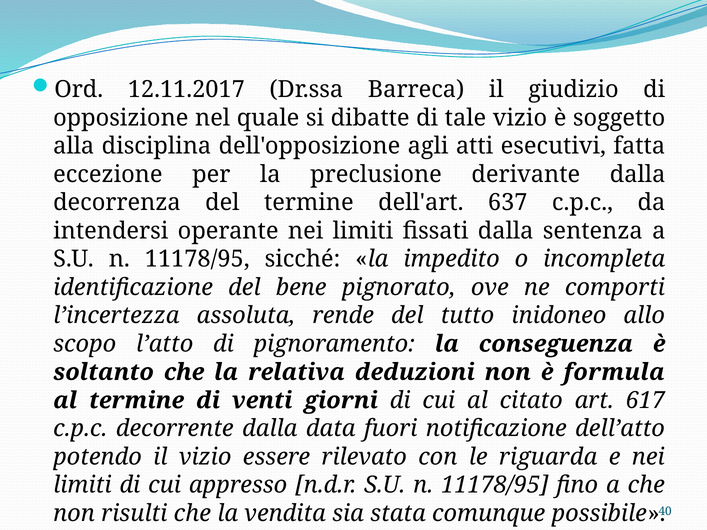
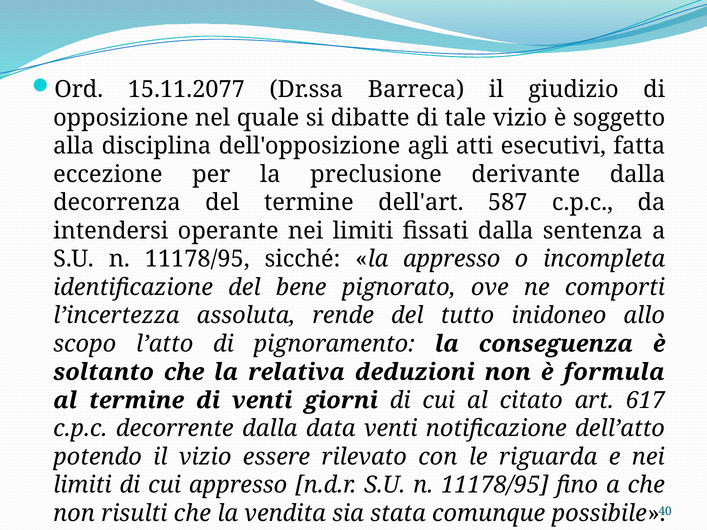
12.11.2017: 12.11.2017 -> 15.11.2077
637: 637 -> 587
la impedito: impedito -> appresso
data fuori: fuori -> venti
